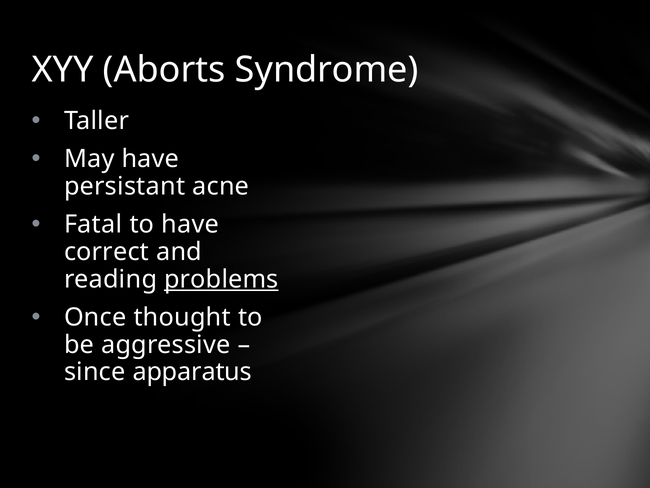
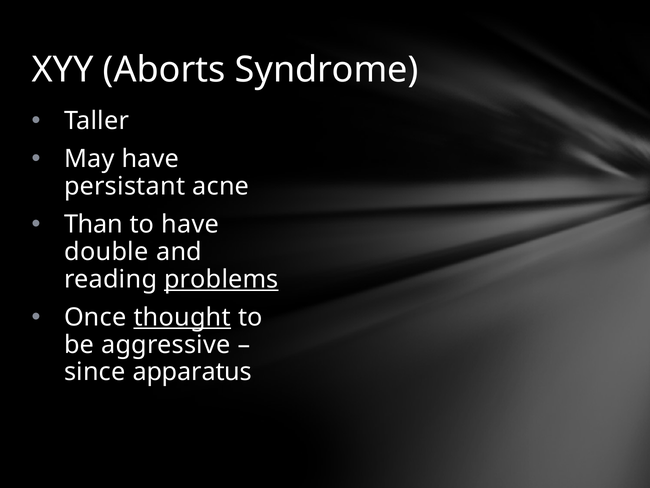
Fatal: Fatal -> Than
correct: correct -> double
thought underline: none -> present
